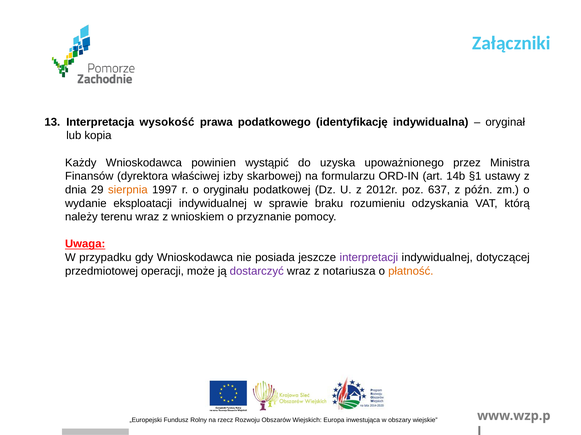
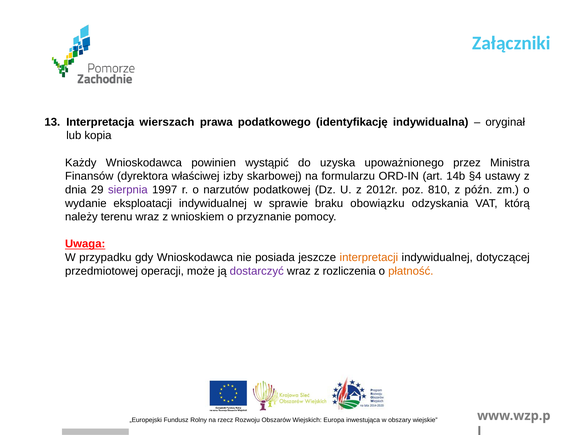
wysokość: wysokość -> wierszach
§1: §1 -> §4
sierpnia colour: orange -> purple
oryginału: oryginału -> narzutów
637: 637 -> 810
rozumieniu: rozumieniu -> obowiązku
interpretacji colour: purple -> orange
notariusza: notariusza -> rozliczenia
